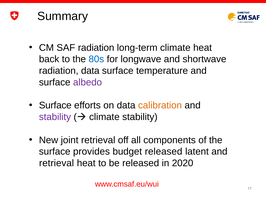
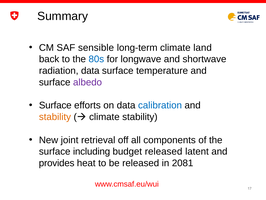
SAF radiation: radiation -> sensible
climate heat: heat -> land
calibration colour: orange -> blue
stability at (55, 117) colour: purple -> orange
provides: provides -> including
retrieval at (57, 163): retrieval -> provides
2020: 2020 -> 2081
